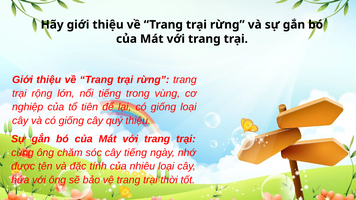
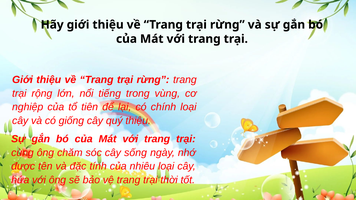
lại có giống: giống -> chính
cây tiếng: tiếng -> sống
